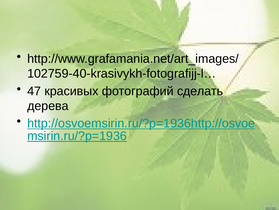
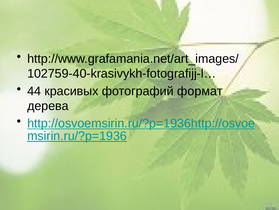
47: 47 -> 44
сделать: сделать -> формат
